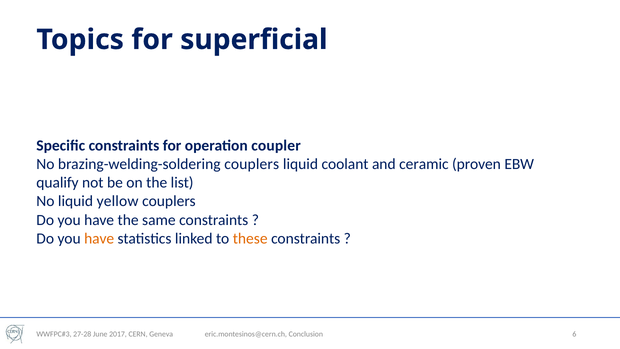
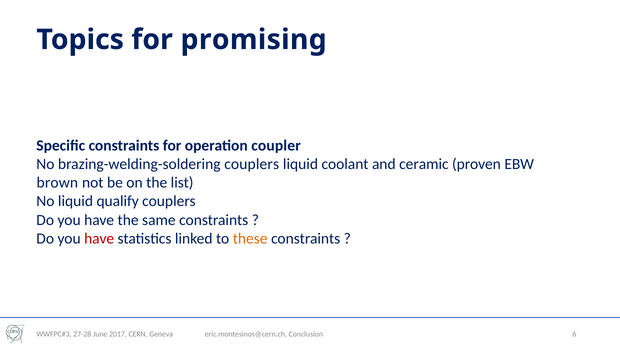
superficial: superficial -> promising
qualify: qualify -> brown
yellow: yellow -> qualify
have at (99, 238) colour: orange -> red
